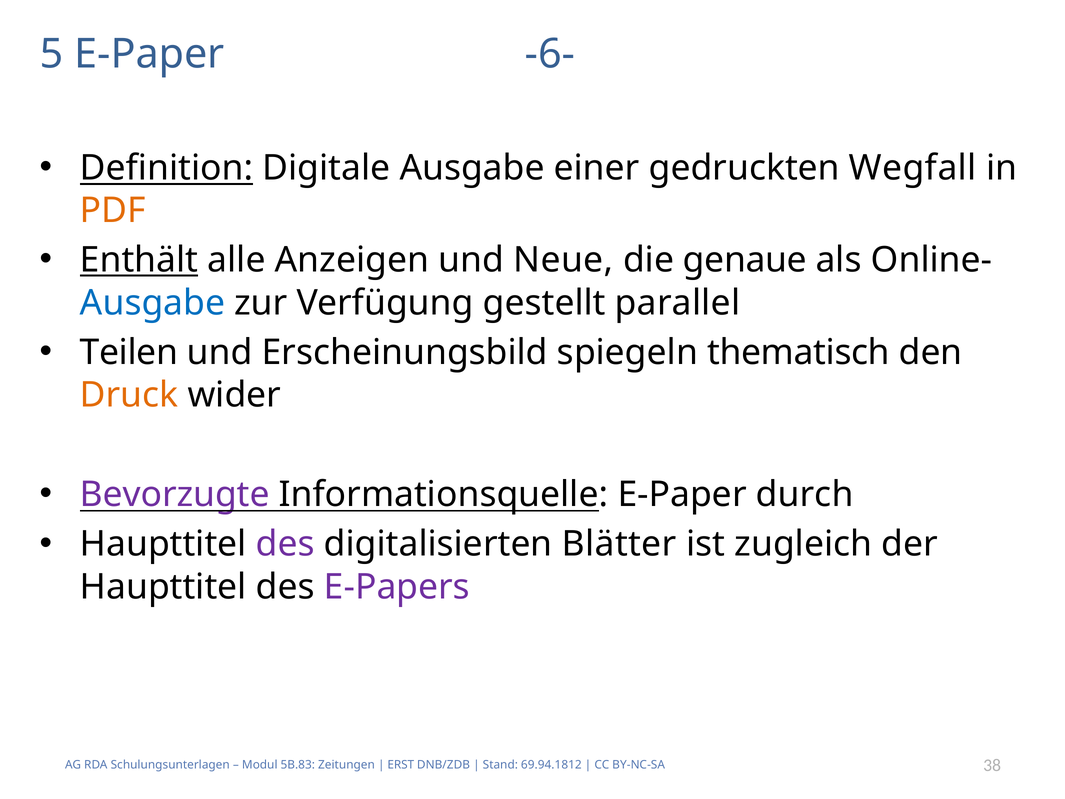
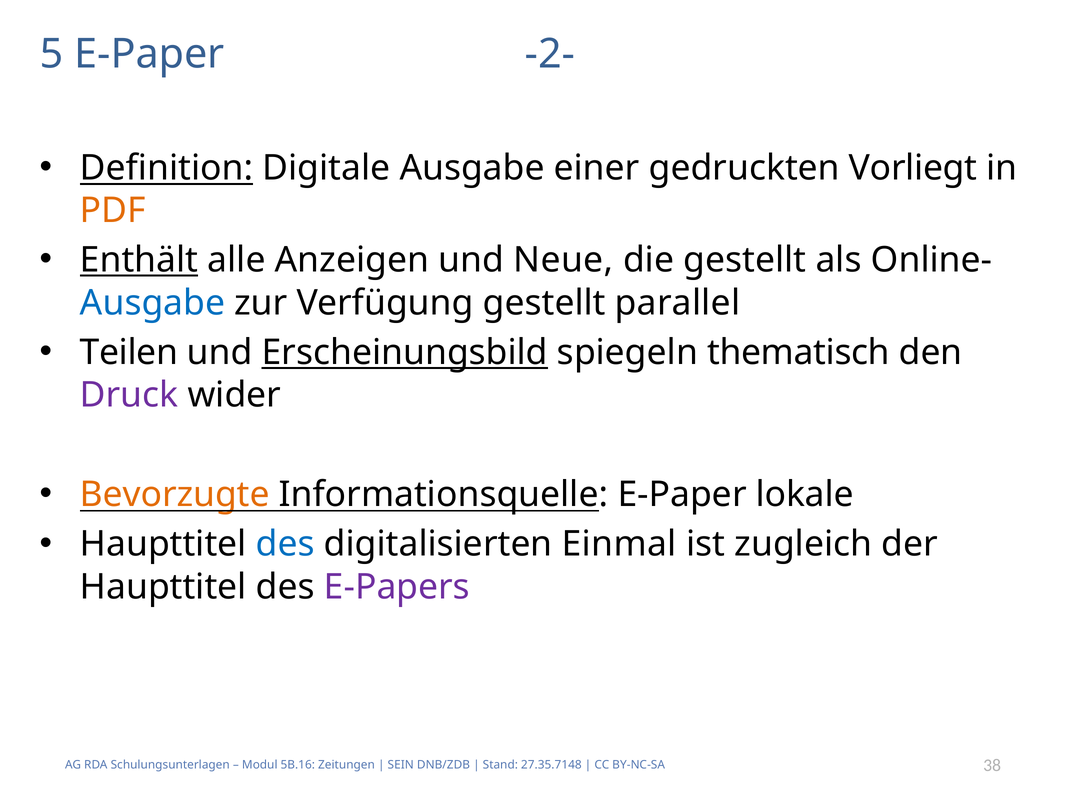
-6-: -6- -> -2-
Wegfall: Wegfall -> Vorliegt
die genaue: genaue -> gestellt
Erscheinungsbild underline: none -> present
Druck colour: orange -> purple
Bevorzugte colour: purple -> orange
durch: durch -> lokale
des at (285, 544) colour: purple -> blue
Blätter: Blätter -> Einmal
5B.83: 5B.83 -> 5B.16
ERST: ERST -> SEIN
69.94.1812: 69.94.1812 -> 27.35.7148
